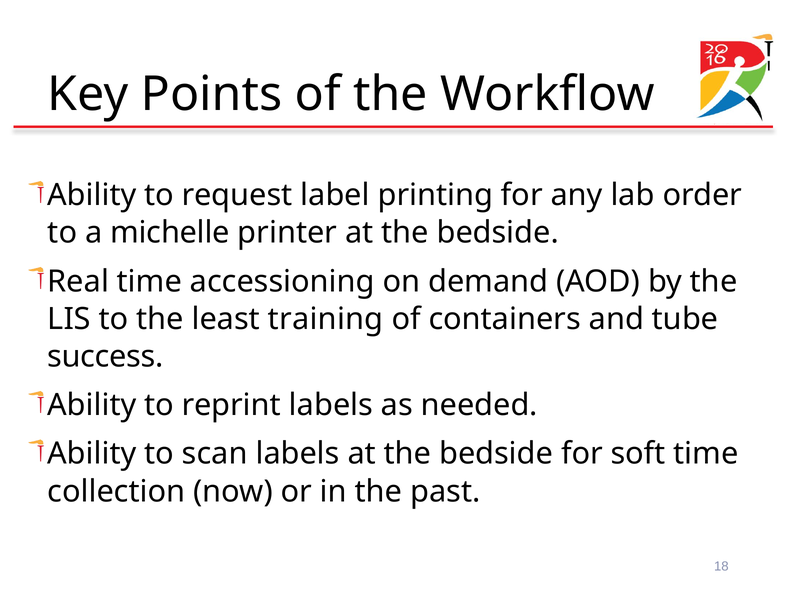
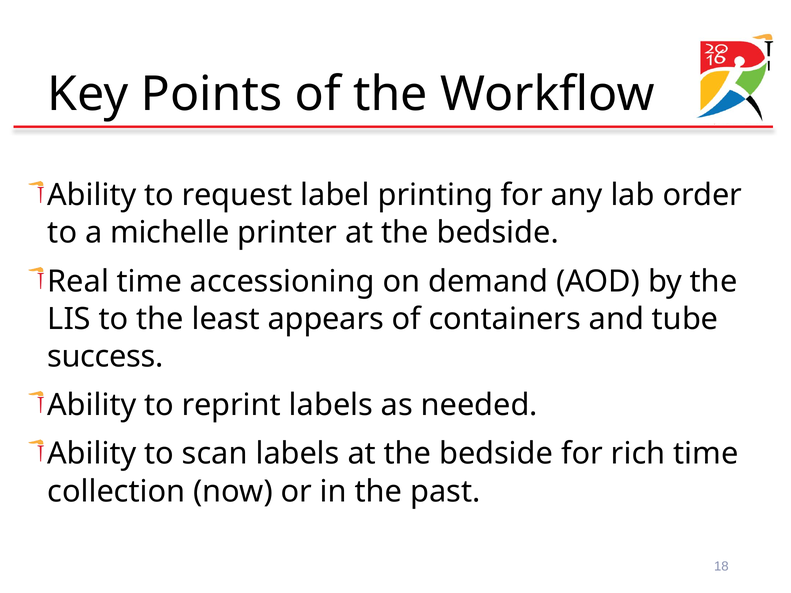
training: training -> appears
soft: soft -> rich
